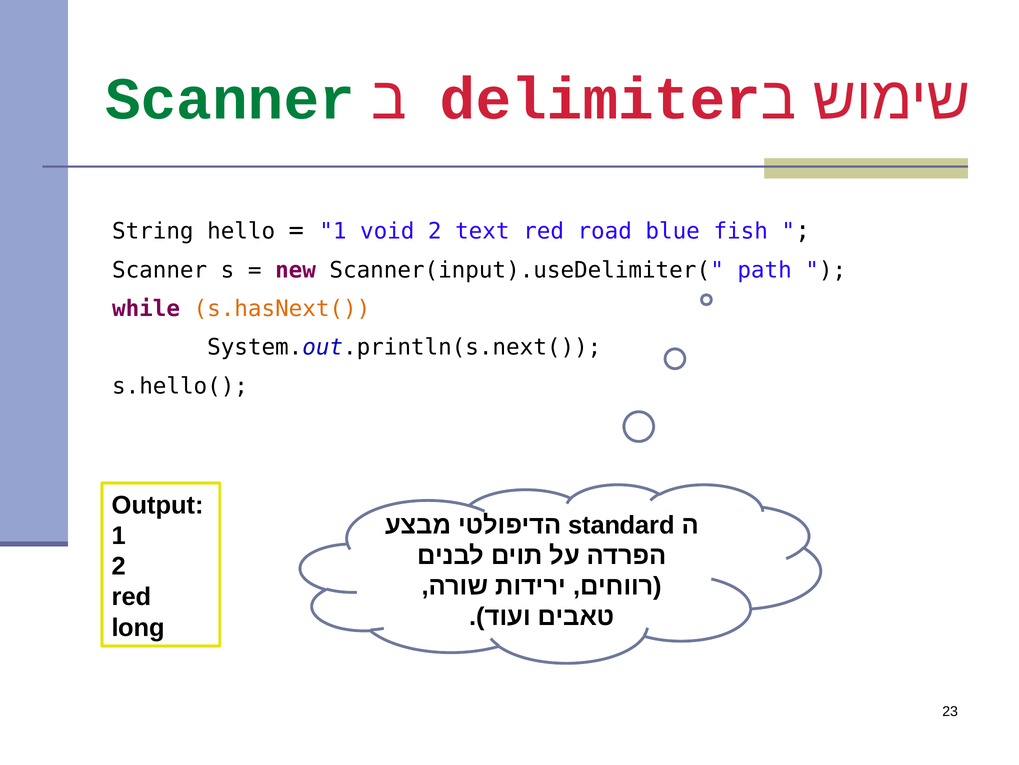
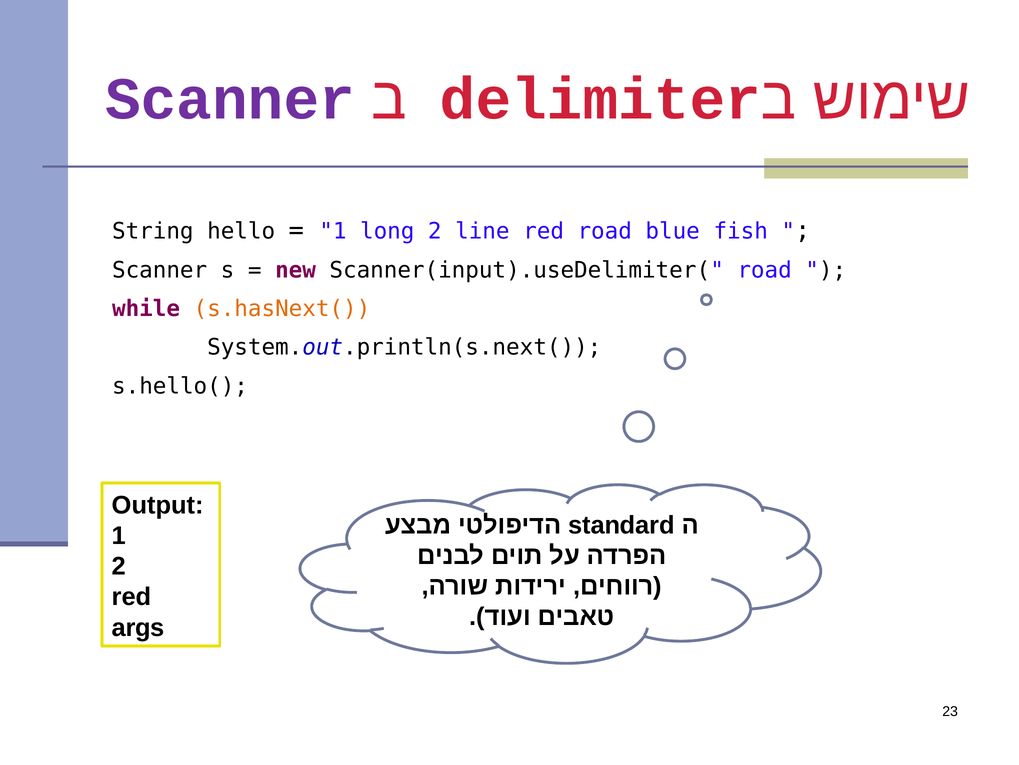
Scanner at (230, 99) colour: green -> purple
void: void -> long
text: text -> line
Scanner(input).useDelimiter( path: path -> road
long: long -> args
